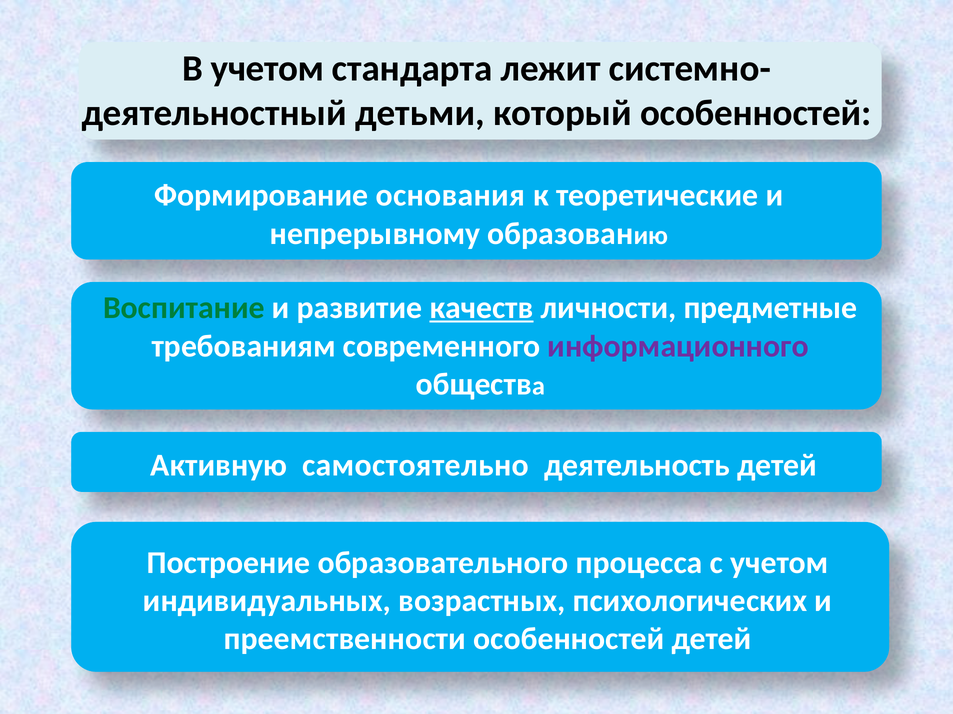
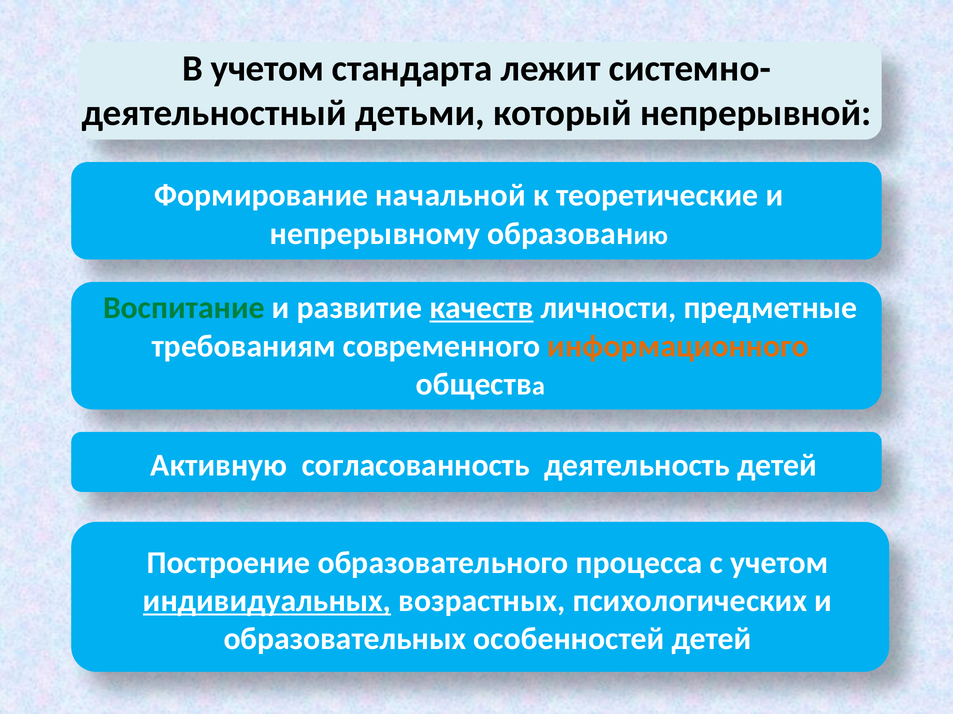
который особенностей: особенностей -> непрерывной
основания: основания -> начальной
информационного colour: purple -> orange
самостоятельно: самостоятельно -> согласованность
индивидуальных underline: none -> present
преемственности: преемственности -> образовательных
